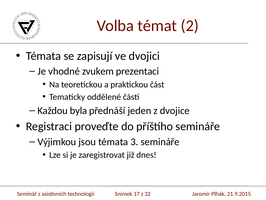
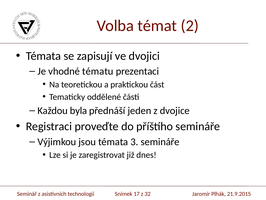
zvukem: zvukem -> tématu
